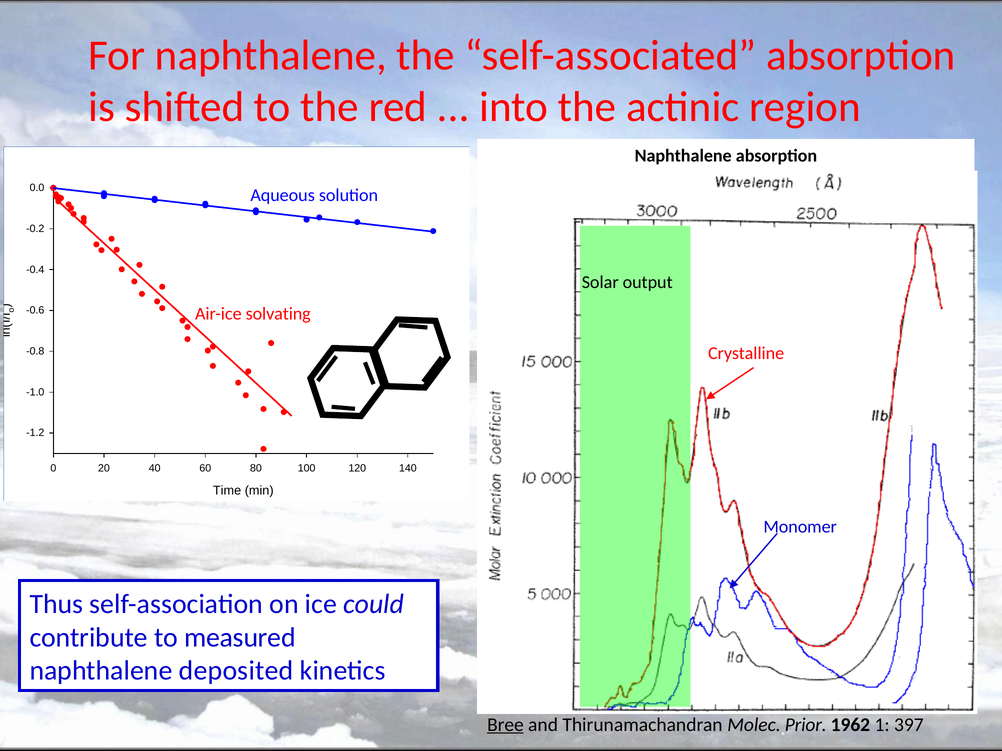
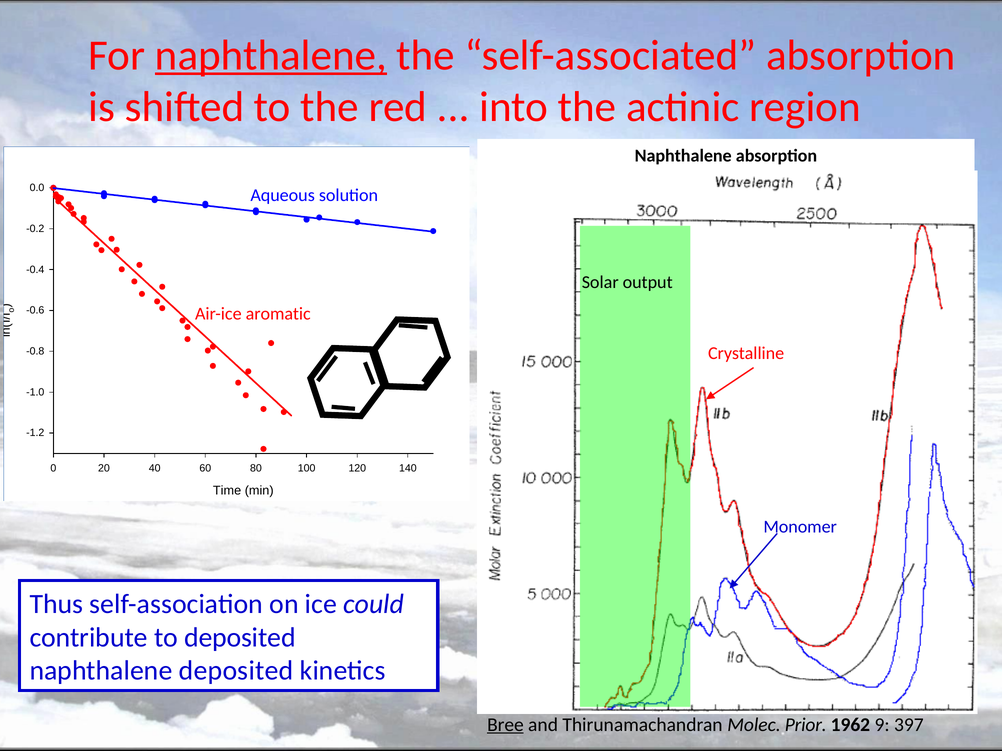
naphthalene at (271, 55) underline: none -> present
solvating: solvating -> aromatic
to measured: measured -> deposited
1: 1 -> 9
